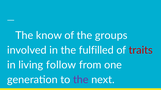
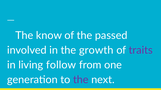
groups: groups -> passed
fulfilled: fulfilled -> growth
traits colour: red -> purple
